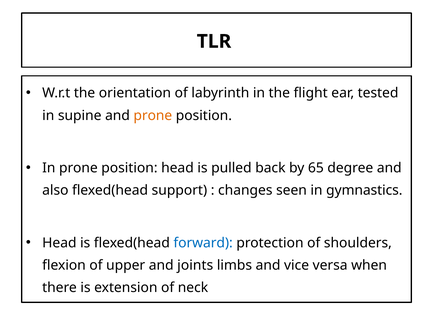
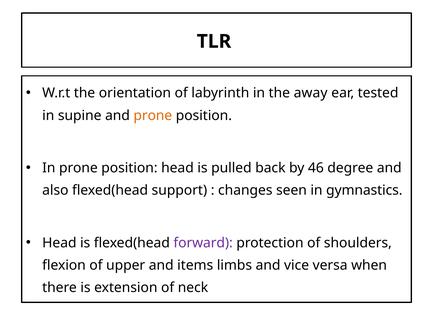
flight: flight -> away
65: 65 -> 46
forward colour: blue -> purple
joints: joints -> items
